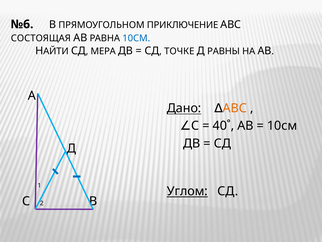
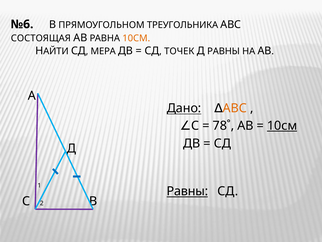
ПРИКЛЮЧЕНИЕ: ПРИКЛЮЧЕНИЕ -> ТРЕУГОЛЬНИКА
10СМ at (136, 38) colour: blue -> orange
ТОЧКЕ: ТОЧКЕ -> ТОЧЕК
40˚: 40˚ -> 78˚
10см at (282, 126) underline: none -> present
Углом at (187, 191): Углом -> Равны
